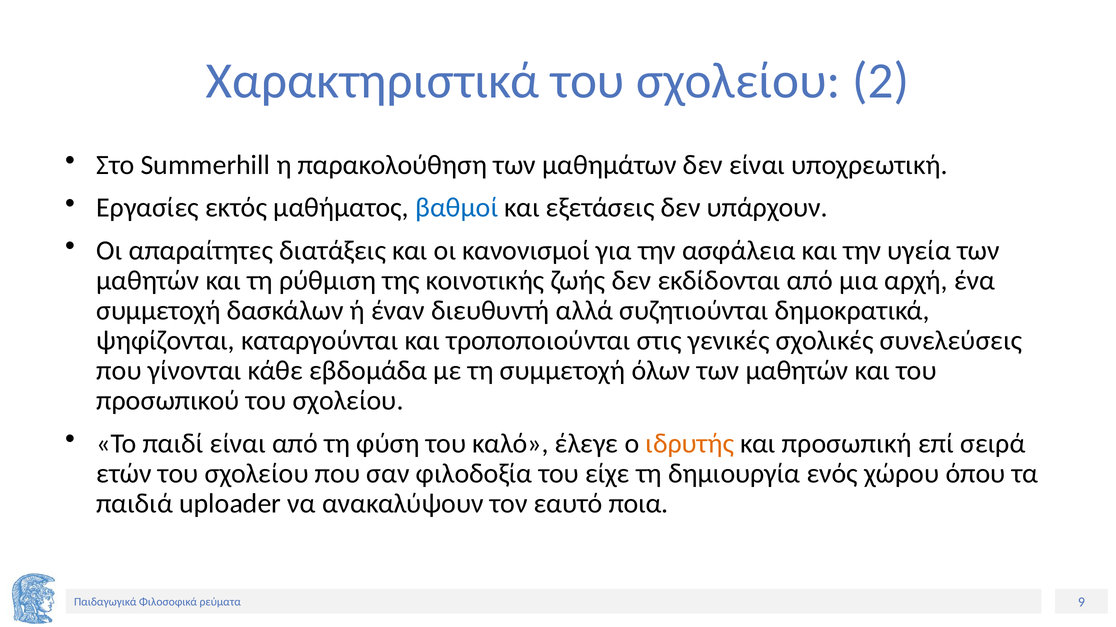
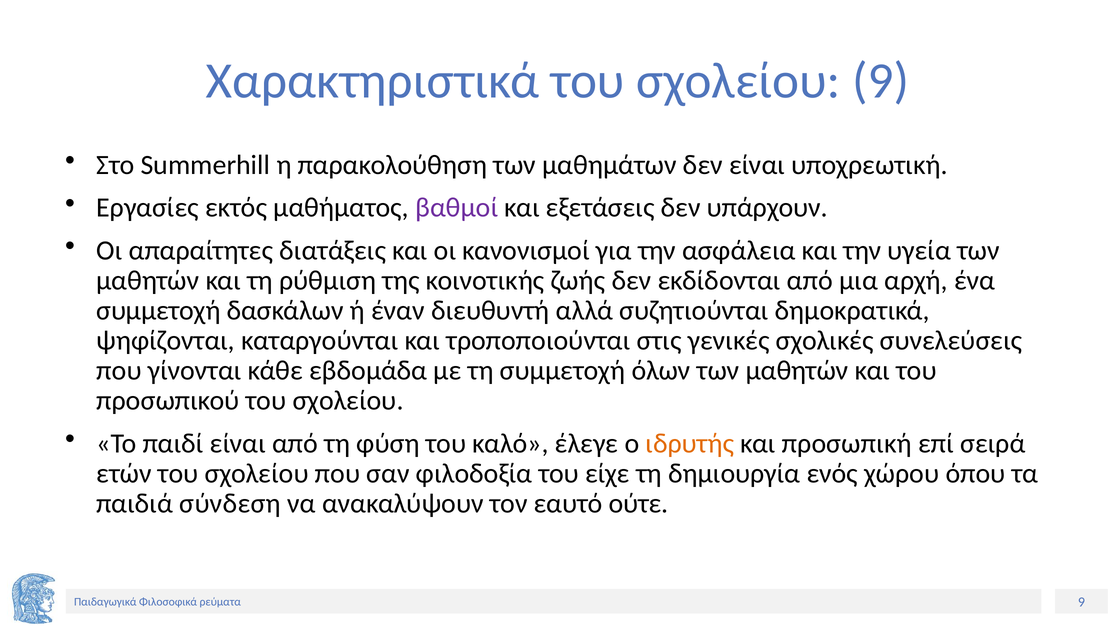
σχολείου 2: 2 -> 9
βαθμοί colour: blue -> purple
uploader: uploader -> σύνδεση
ποια: ποια -> ούτε
